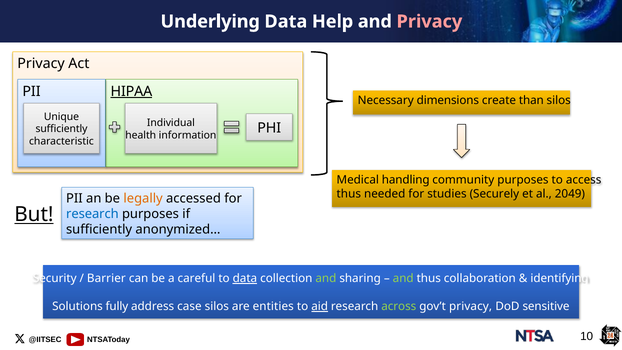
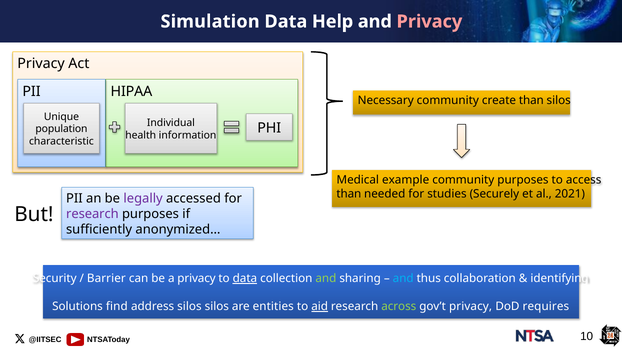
Underlying: Underlying -> Simulation
HIPAA underline: present -> none
Necessary dimensions: dimensions -> community
sufficiently at (61, 129): sufficiently -> population
handling: handling -> example
thus at (349, 194): thus -> than
2049: 2049 -> 2021
legally colour: orange -> purple
But underline: present -> none
research at (92, 214) colour: blue -> purple
a careful: careful -> privacy
and at (403, 278) colour: light green -> light blue
fully: fully -> find
address case: case -> silos
sensitive: sensitive -> requires
